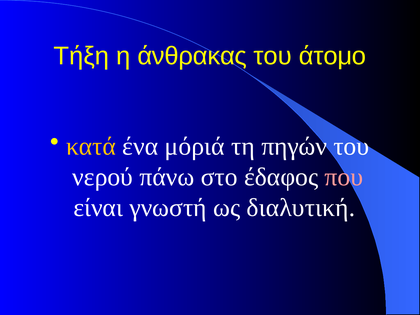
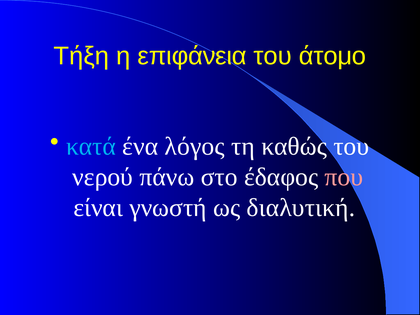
άνθρακας: άνθρακας -> επιφάνεια
κατά colour: yellow -> light blue
μόριά: μόριά -> λόγος
πηγών: πηγών -> καθώς
